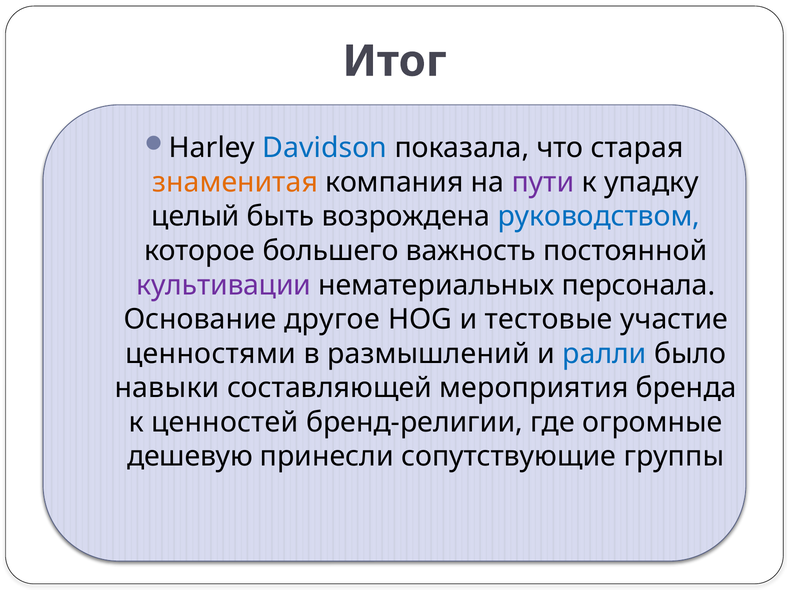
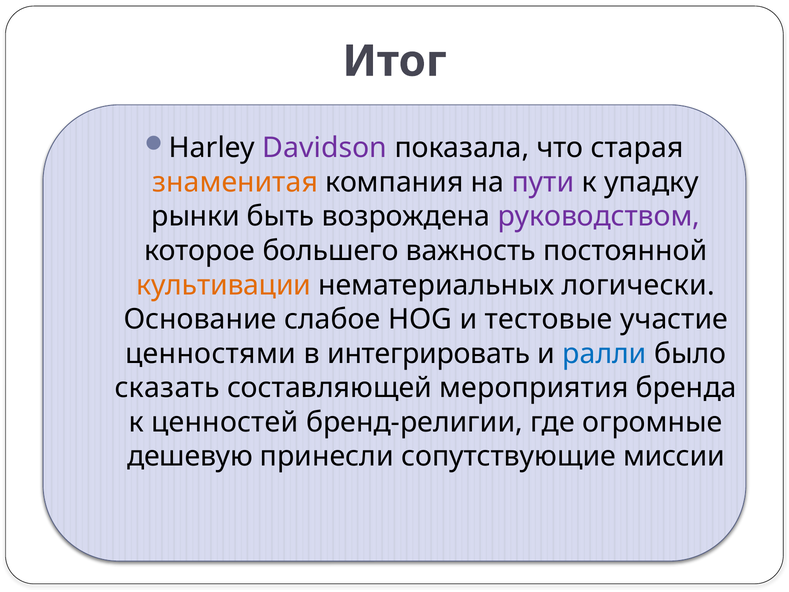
Davidson colour: blue -> purple
целый: целый -> рынки
руководством colour: blue -> purple
культивации colour: purple -> orange
персонала: персонала -> логически
другое: другое -> слабое
размышлений: размышлений -> интегрировать
навыки: навыки -> сказать
группы: группы -> миссии
